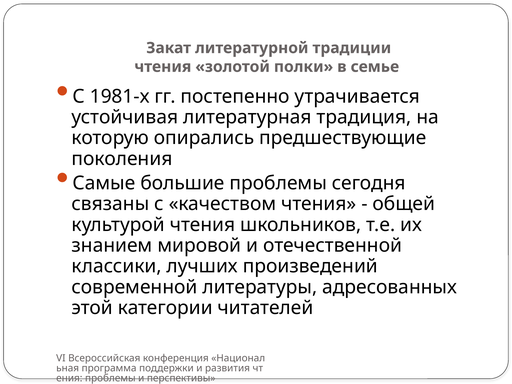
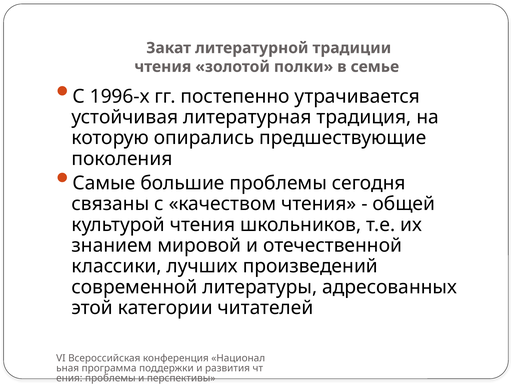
1981-х: 1981-х -> 1996-х
